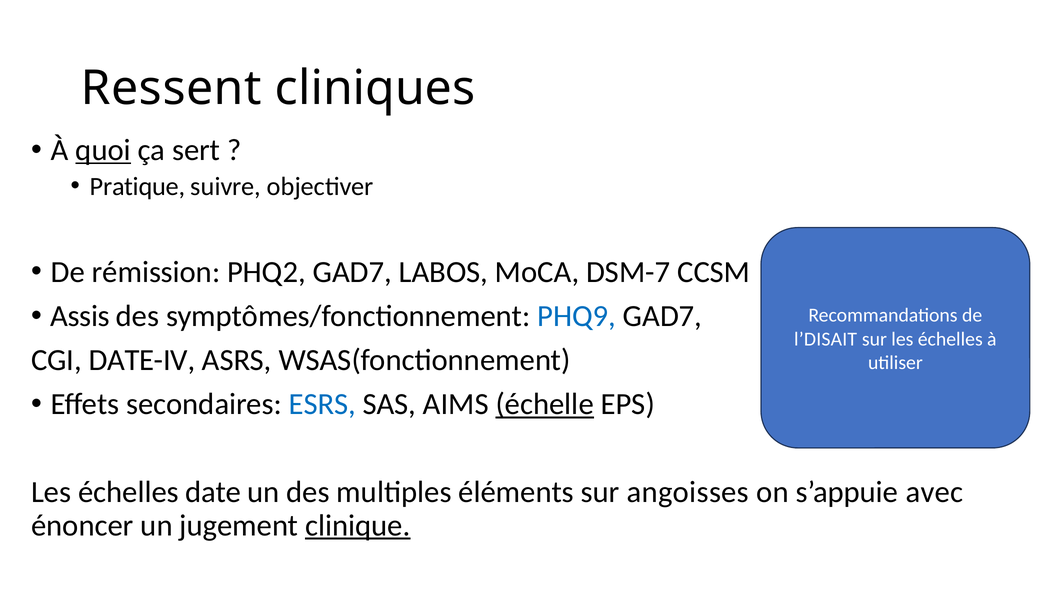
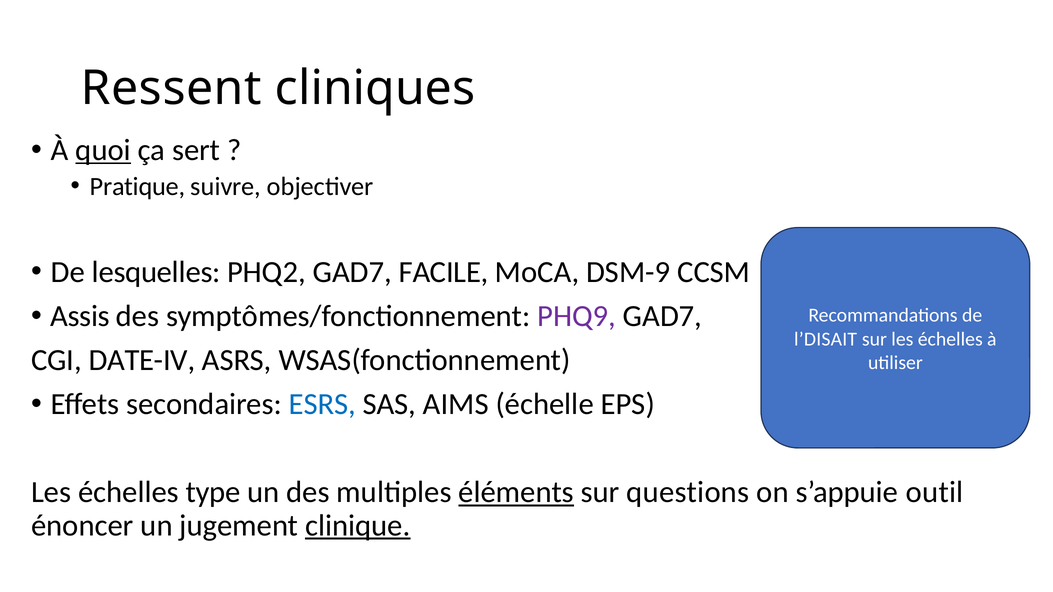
rémission: rémission -> lesquelles
LABOS: LABOS -> FACILE
DSM-7: DSM-7 -> DSM-9
PHQ9 colour: blue -> purple
échelle underline: present -> none
date: date -> type
éléments underline: none -> present
angoisses: angoisses -> questions
avec: avec -> outil
